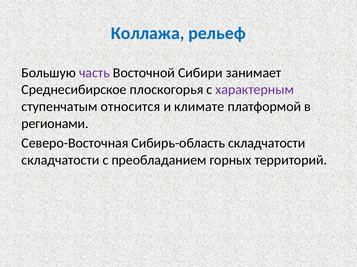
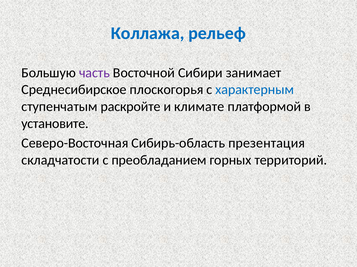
характерным colour: purple -> blue
относится: относится -> раскройте
регионами: регионами -> установите
Сибирь-область складчатости: складчатости -> презентация
